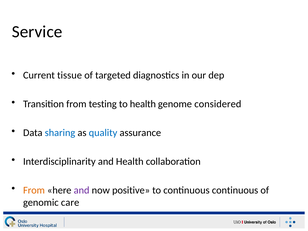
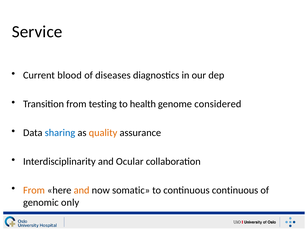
tissue: tissue -> blood
targeted: targeted -> diseases
quality colour: blue -> orange
and Health: Health -> Ocular
and at (82, 190) colour: purple -> orange
positive: positive -> somatic
care: care -> only
